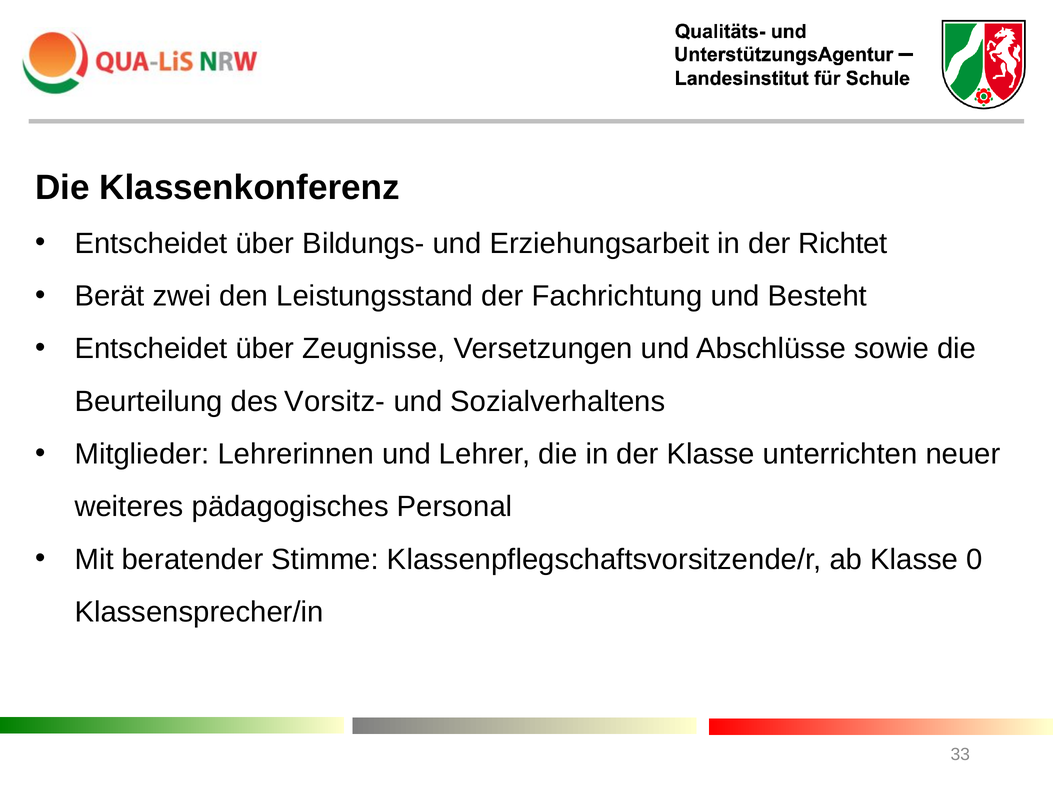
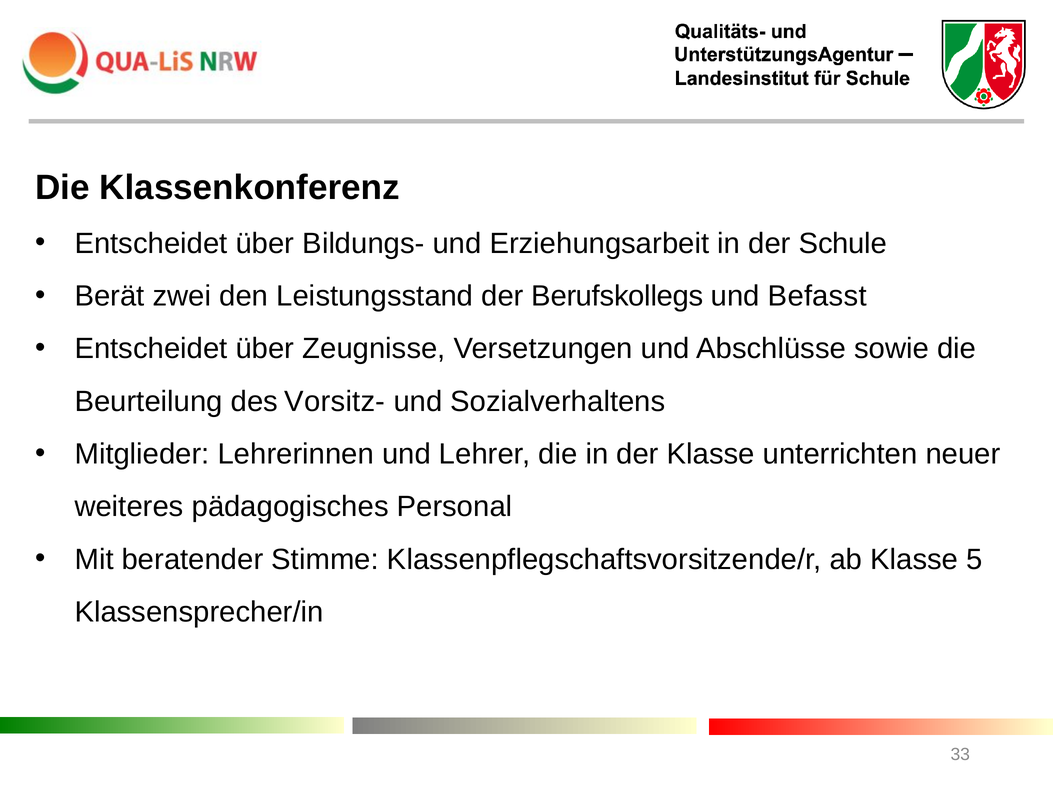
Richtet: Richtet -> Schule
Fachrichtung: Fachrichtung -> Berufskollegs
Besteht: Besteht -> Befasst
0: 0 -> 5
